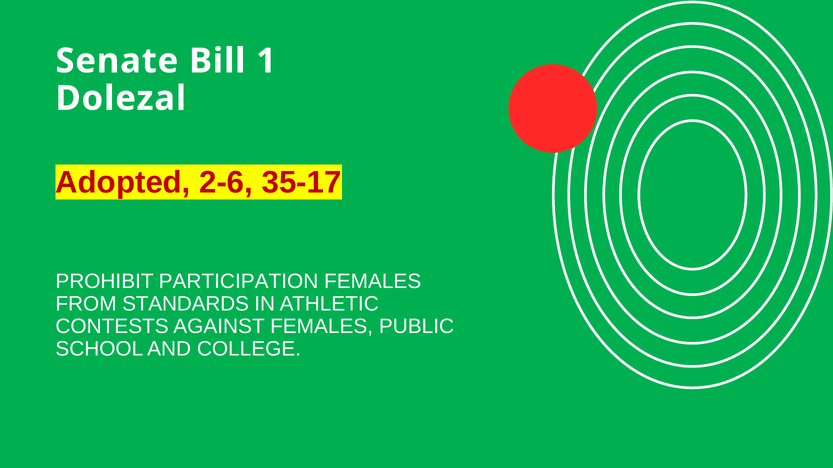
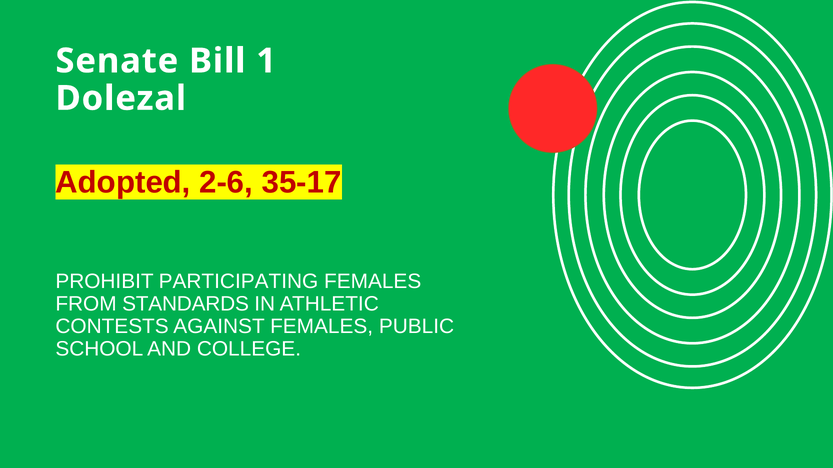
PARTICIPATION: PARTICIPATION -> PARTICIPATING
